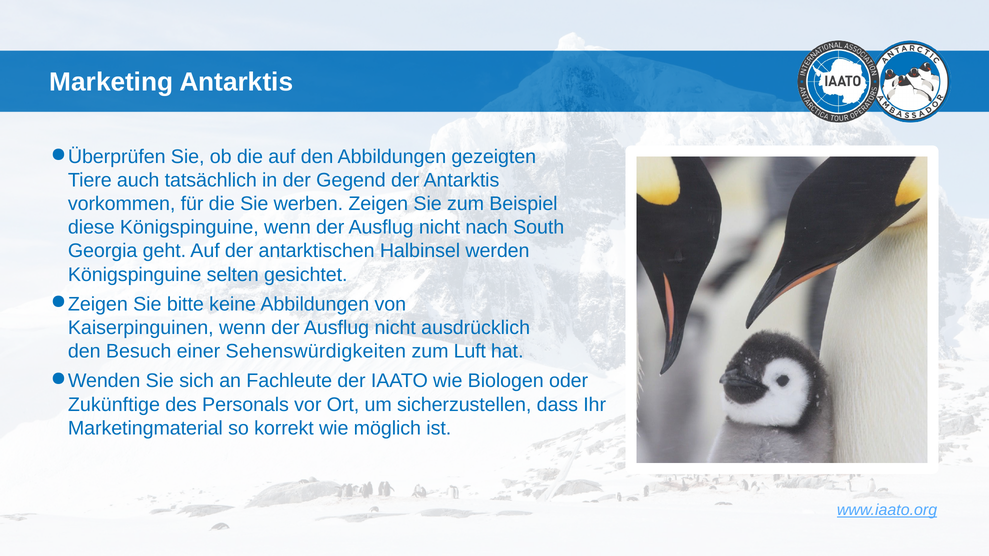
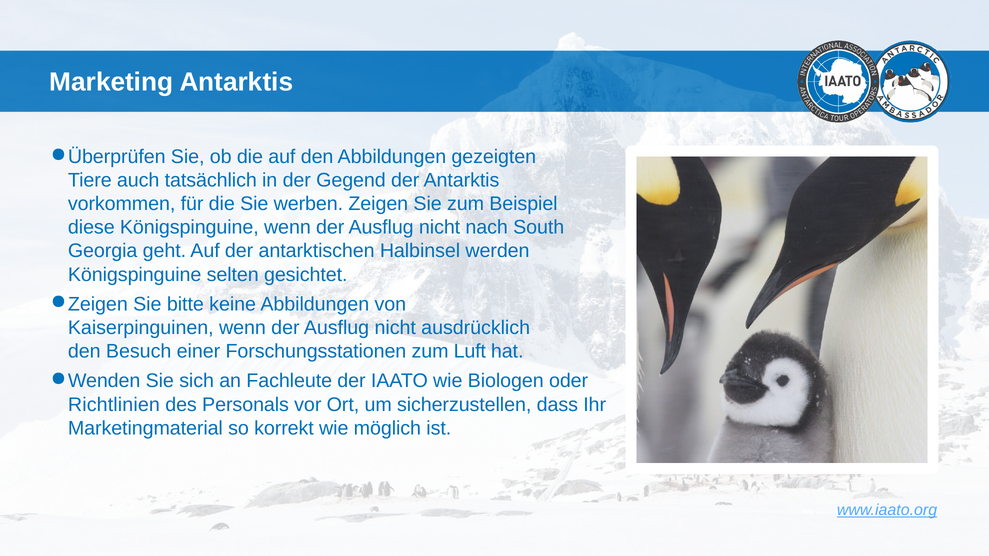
Sehenswürdigkeiten: Sehenswürdigkeiten -> Forschungsstationen
Zukünftige: Zukünftige -> Richtlinien
